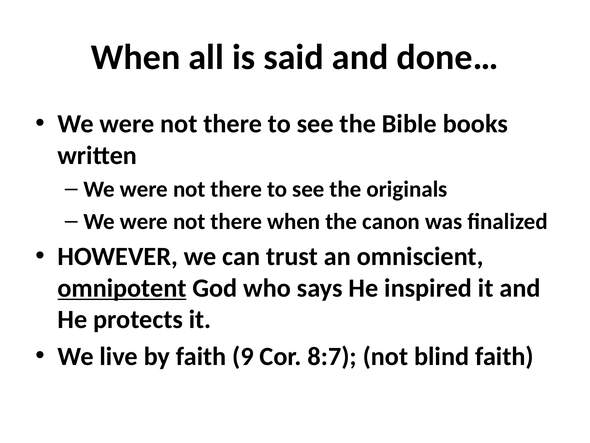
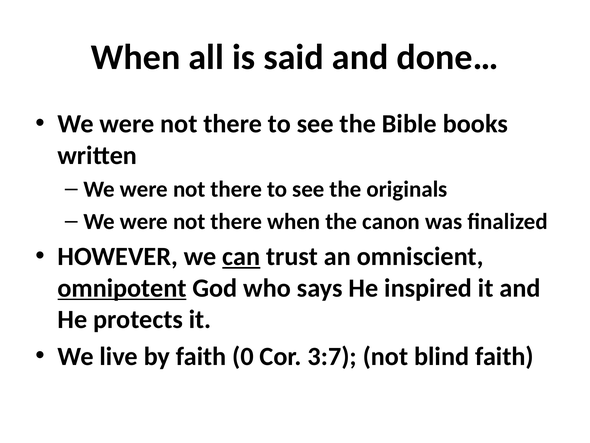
can underline: none -> present
9: 9 -> 0
8:7: 8:7 -> 3:7
